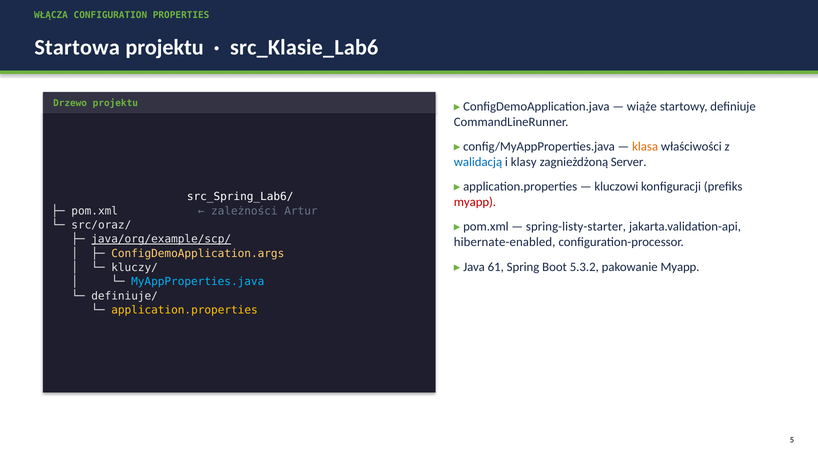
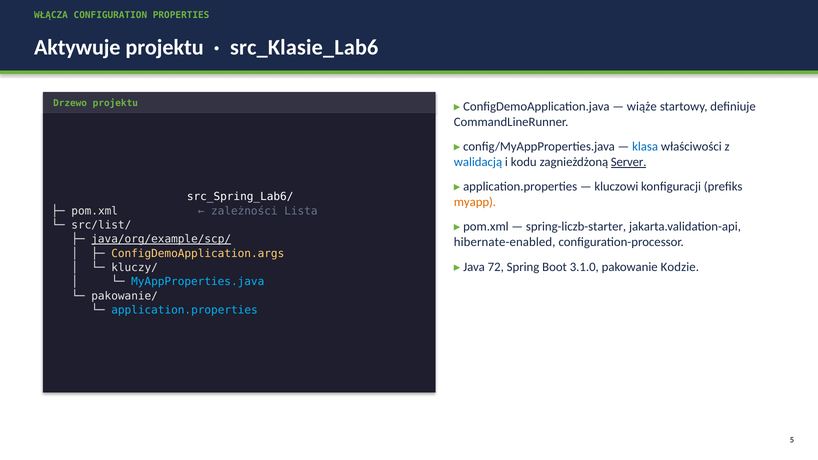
Startowa: Startowa -> Aktywuje
klasa colour: orange -> blue
klasy: klasy -> kodu
Server underline: none -> present
myapp at (475, 202) colour: red -> orange
Artur: Artur -> Lista
src/oraz/: src/oraz/ -> src/list/
spring-listy-starter: spring-listy-starter -> spring-liczb-starter
61: 61 -> 72
5.3.2: 5.3.2 -> 3.1.0
pakowanie Myapp: Myapp -> Kodzie
definiuje/: definiuje/ -> pakowanie/
application.properties colour: yellow -> light blue
